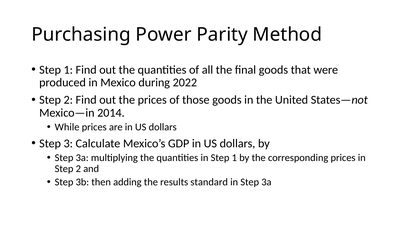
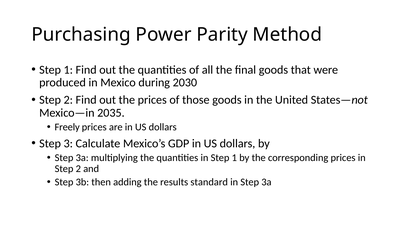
2022: 2022 -> 2030
2014: 2014 -> 2035
While: While -> Freely
